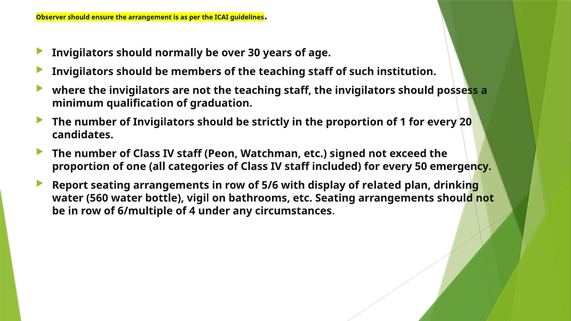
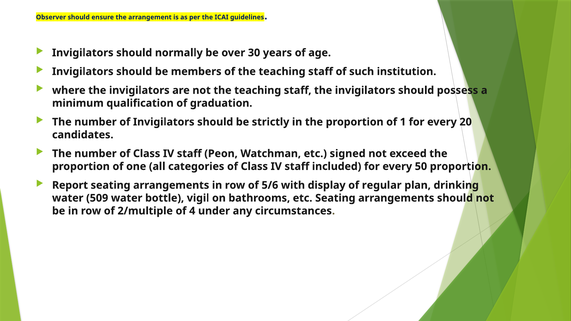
50 emergency: emergency -> proportion
related: related -> regular
560: 560 -> 509
6/multiple: 6/multiple -> 2/multiple
